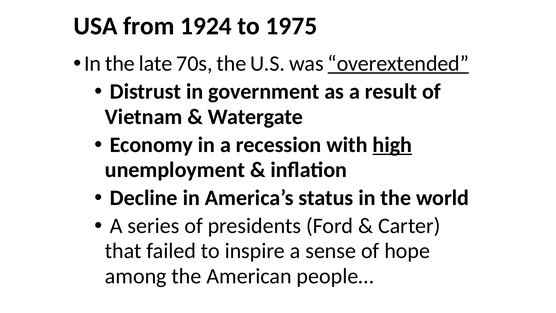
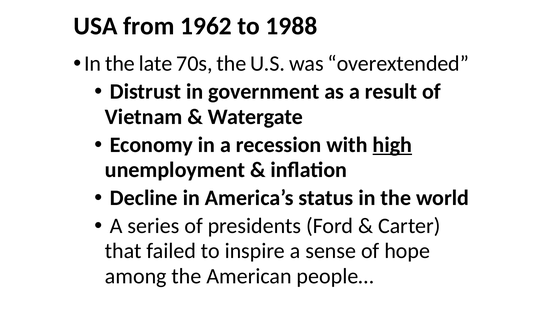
1924: 1924 -> 1962
1975: 1975 -> 1988
overextended underline: present -> none
